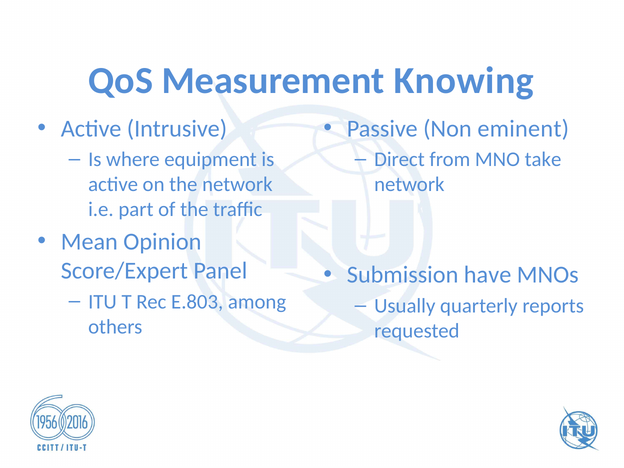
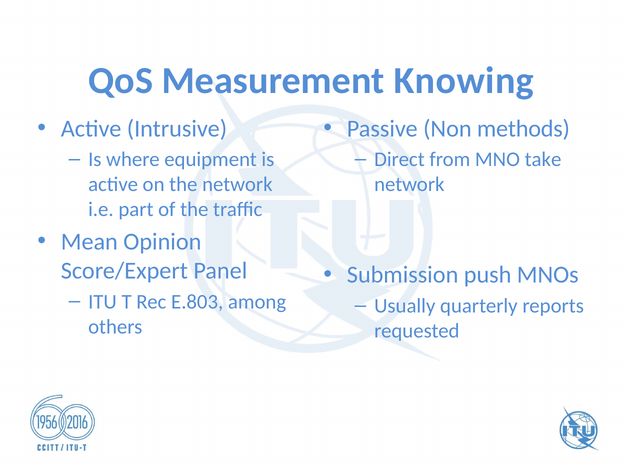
eminent: eminent -> methods
have: have -> push
